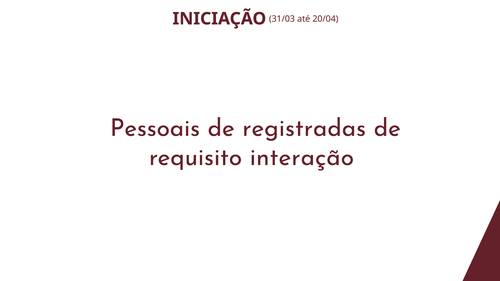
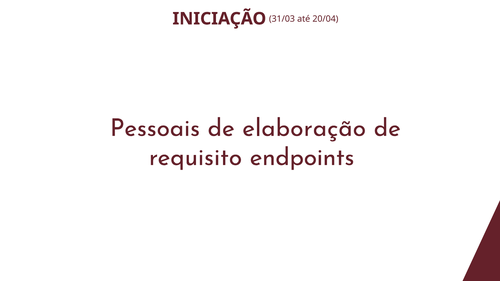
registradas: registradas -> elaboração
interação: interação -> endpoints
